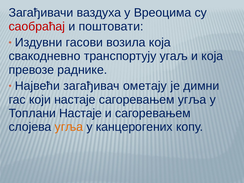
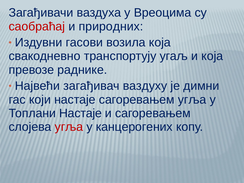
поштовати: поштовати -> природних
ометају: ометају -> ваздуху
угља at (69, 127) colour: orange -> red
